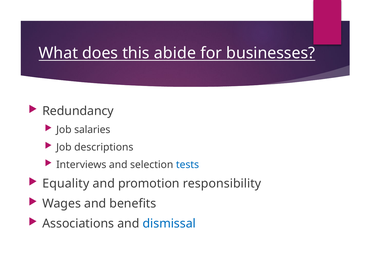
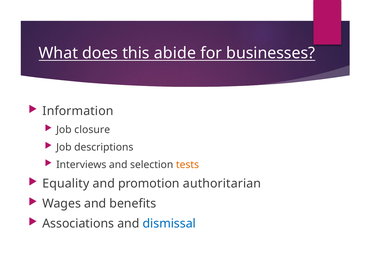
Redundancy: Redundancy -> Information
salaries: salaries -> closure
tests colour: blue -> orange
responsibility: responsibility -> authoritarian
